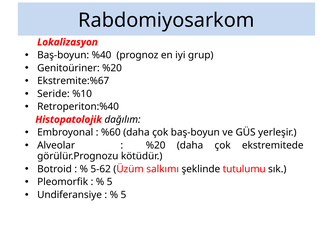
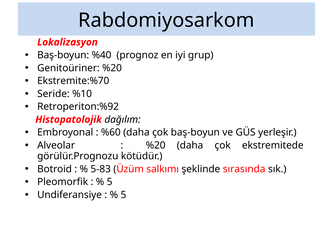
Ekstremite:%67: Ekstremite:%67 -> Ekstremite:%70
Retroperiton:%40: Retroperiton:%40 -> Retroperiton:%92
5-62: 5-62 -> 5-83
tutulumu: tutulumu -> sırasında
